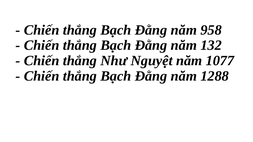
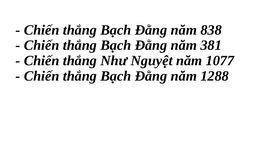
958: 958 -> 838
132: 132 -> 381
